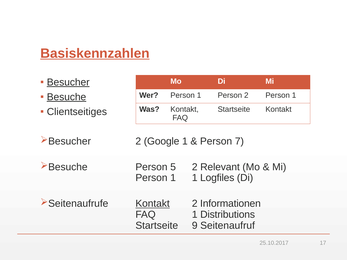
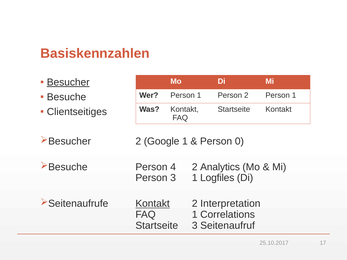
Basiskennzahlen underline: present -> none
Besuche underline: present -> none
7: 7 -> 0
5: 5 -> 4
Relevant: Relevant -> Analytics
1 at (173, 178): 1 -> 3
Informationen: Informationen -> Interpretation
Distributions: Distributions -> Correlations
Startseite 9: 9 -> 3
